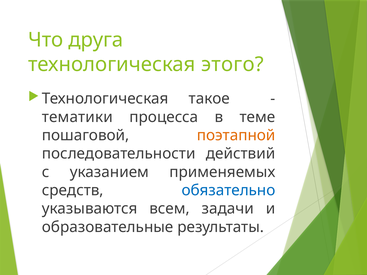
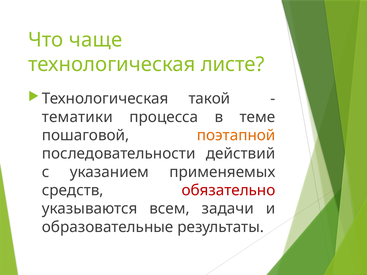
друга: друга -> чаще
этого: этого -> листе
такое: такое -> такой
обязательно colour: blue -> red
